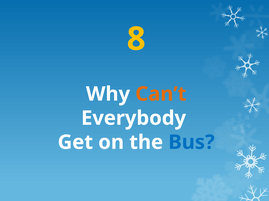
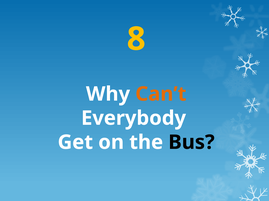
Bus colour: blue -> black
